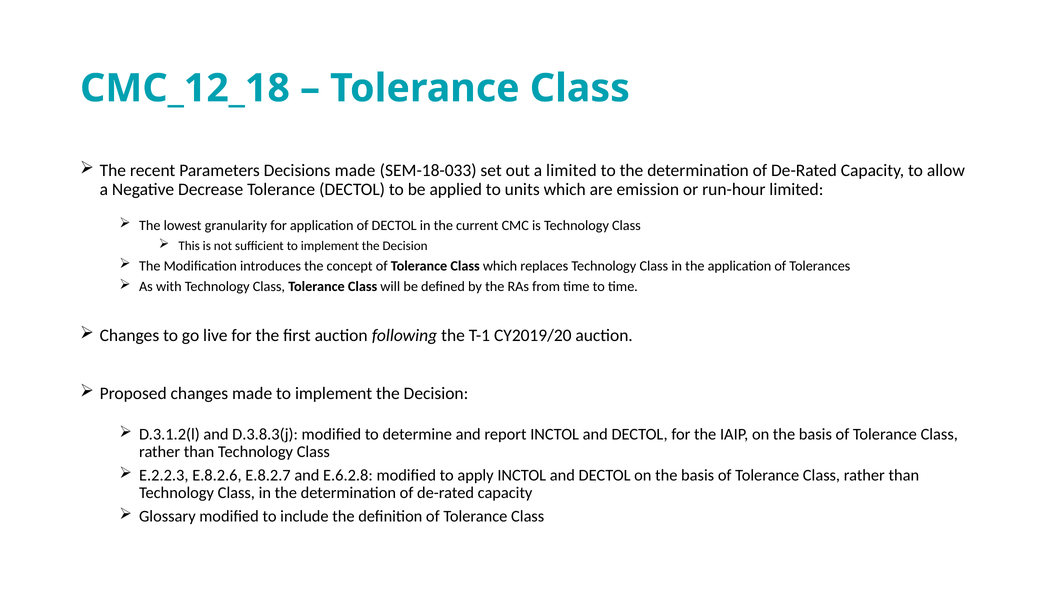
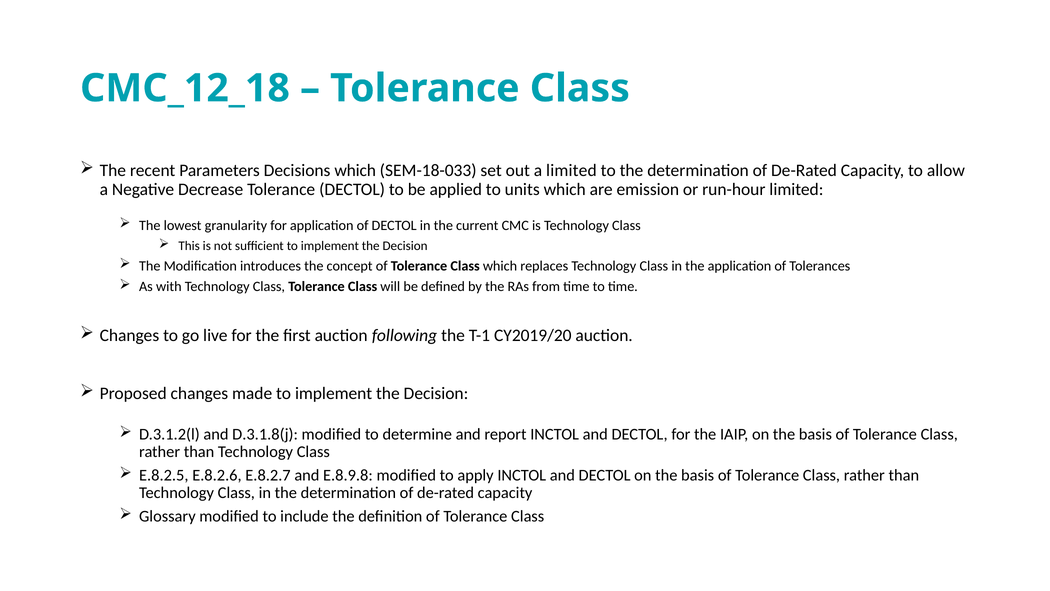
Decisions made: made -> which
D.3.8.3(j: D.3.8.3(j -> D.3.1.8(j
E.2.2.3: E.2.2.3 -> E.8.2.5
E.6.2.8: E.6.2.8 -> E.8.9.8
